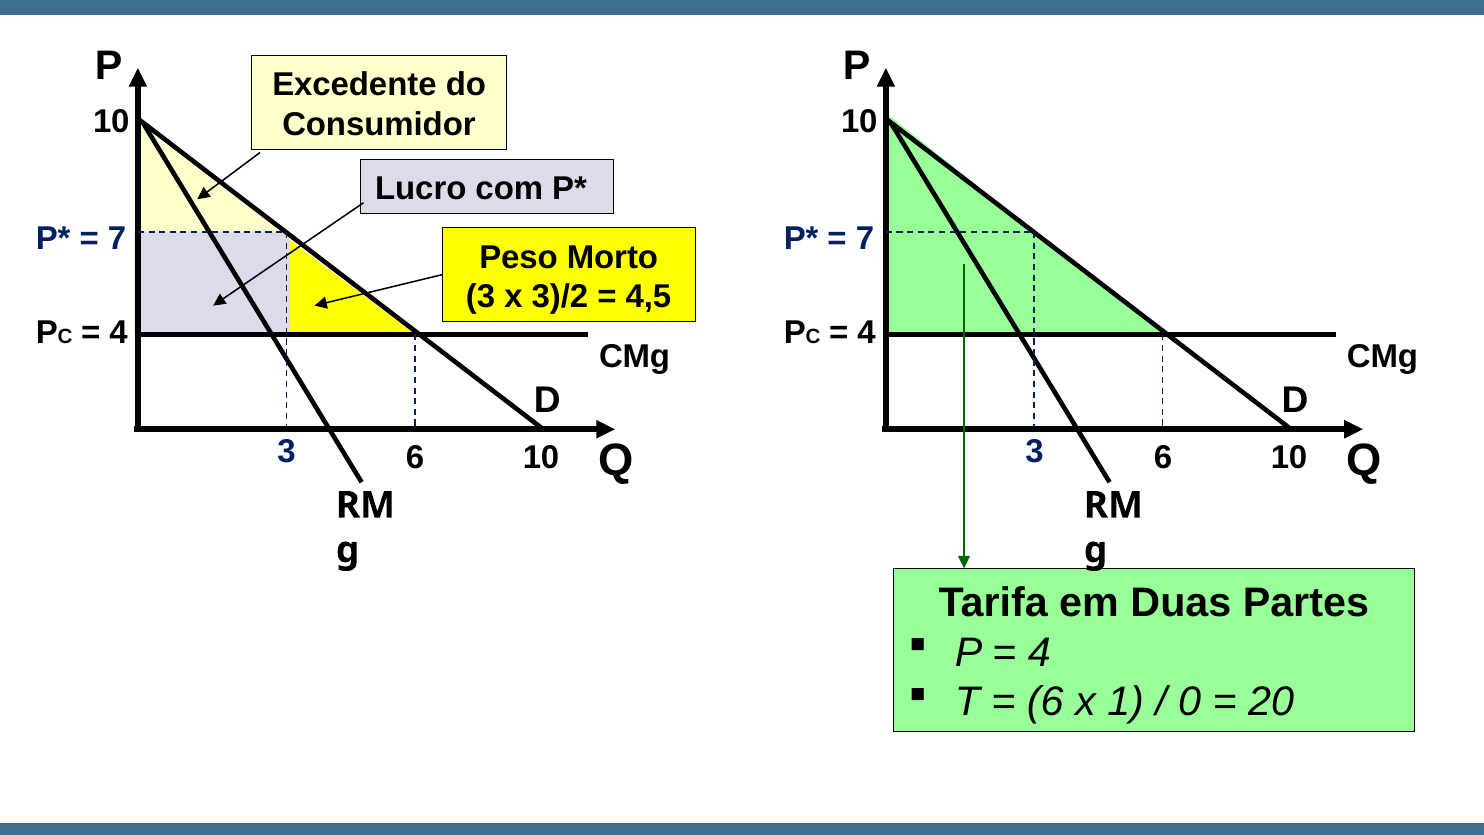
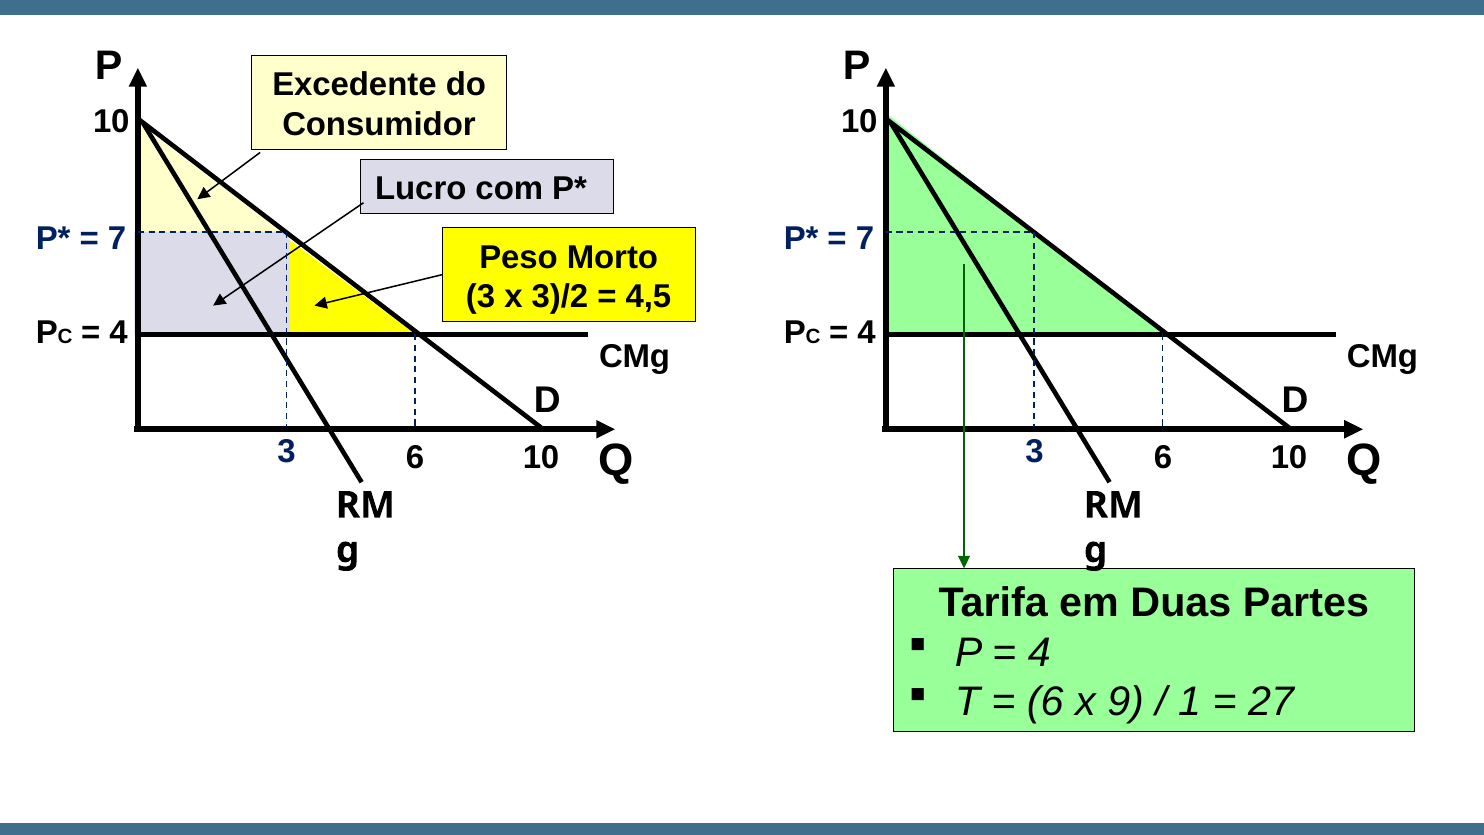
1: 1 -> 9
0: 0 -> 1
20: 20 -> 27
